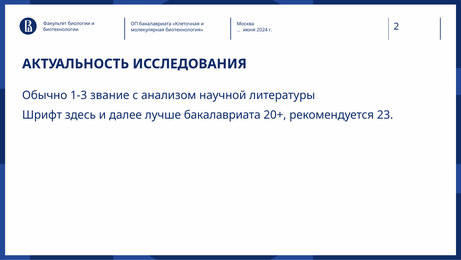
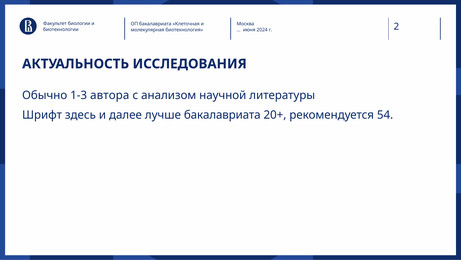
звание: звание -> автора
23: 23 -> 54
